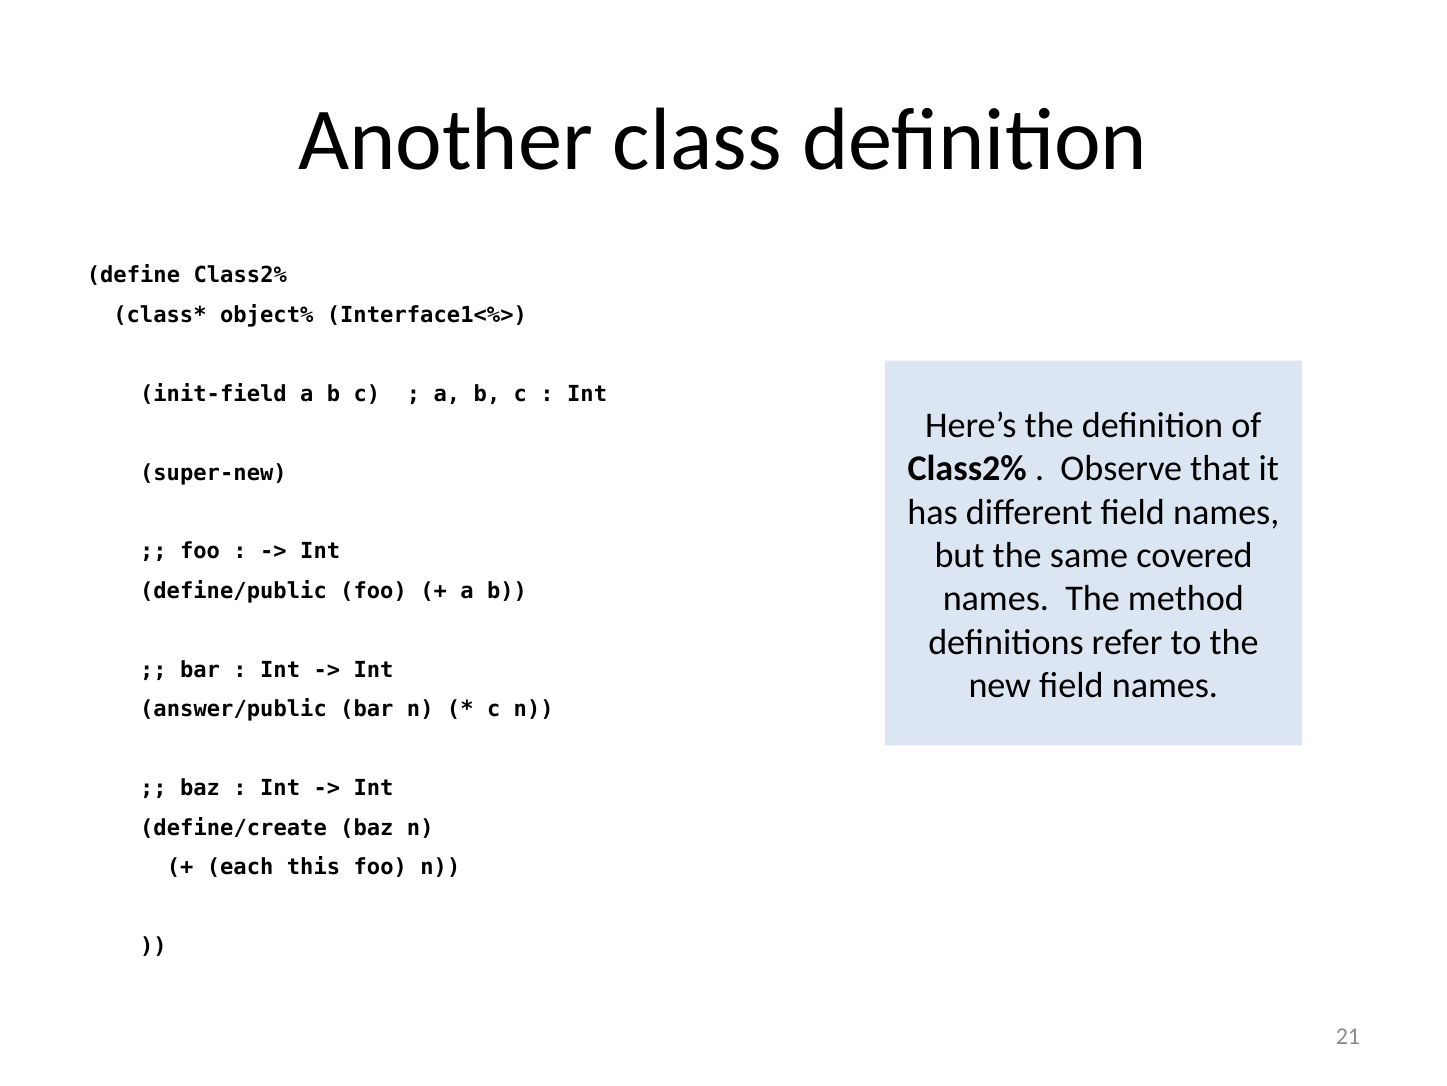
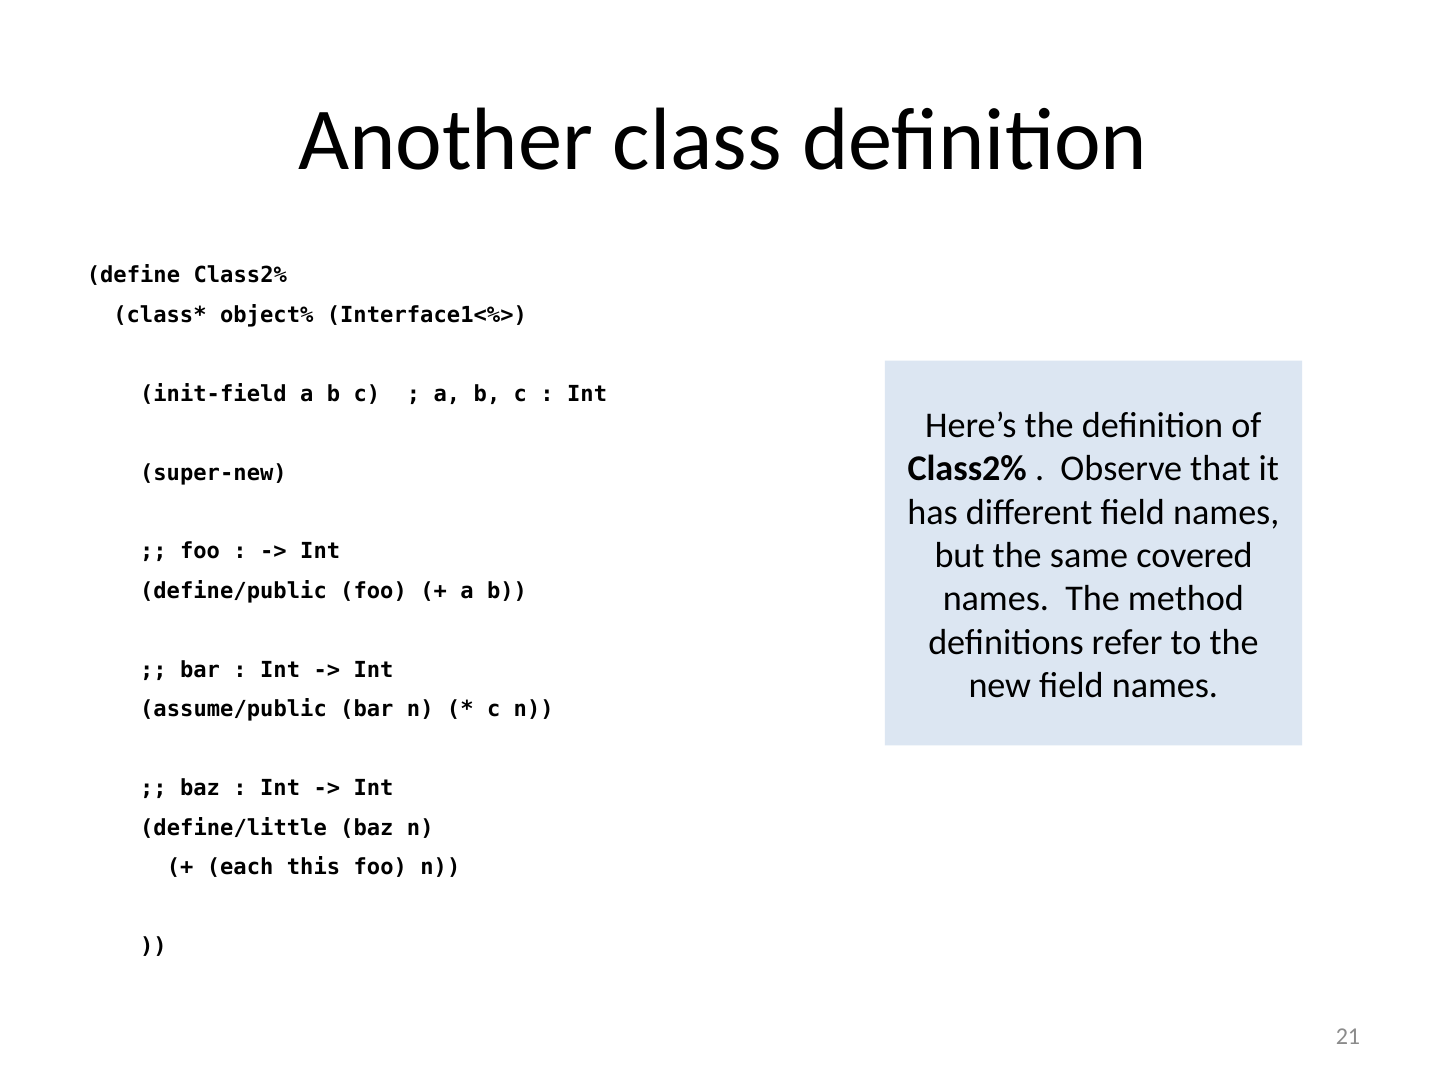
answer/public: answer/public -> assume/public
define/create: define/create -> define/little
